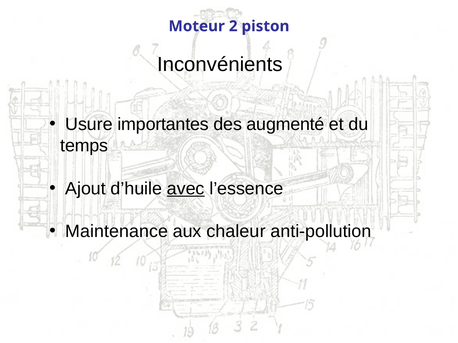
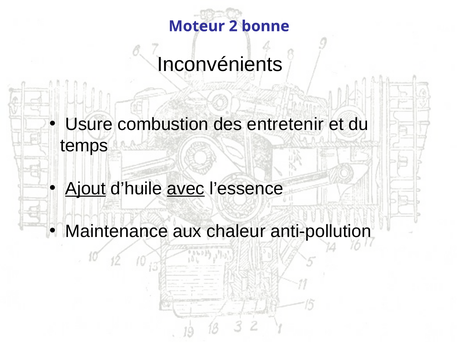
piston: piston -> bonne
importantes: importantes -> combustion
augmenté: augmenté -> entretenir
Ajout underline: none -> present
